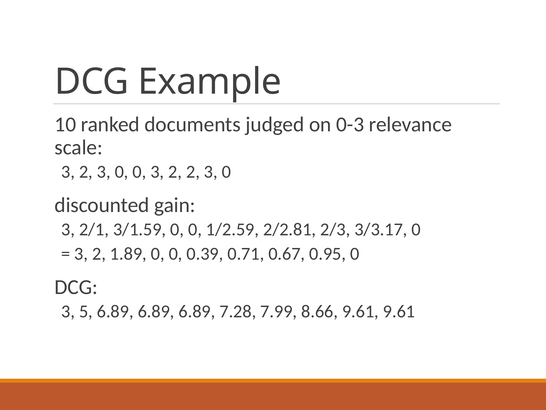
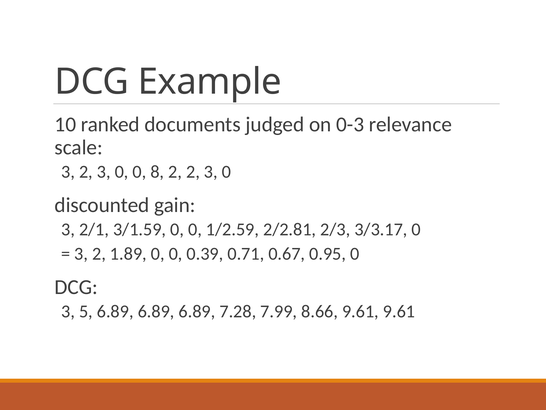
0 3: 3 -> 8
